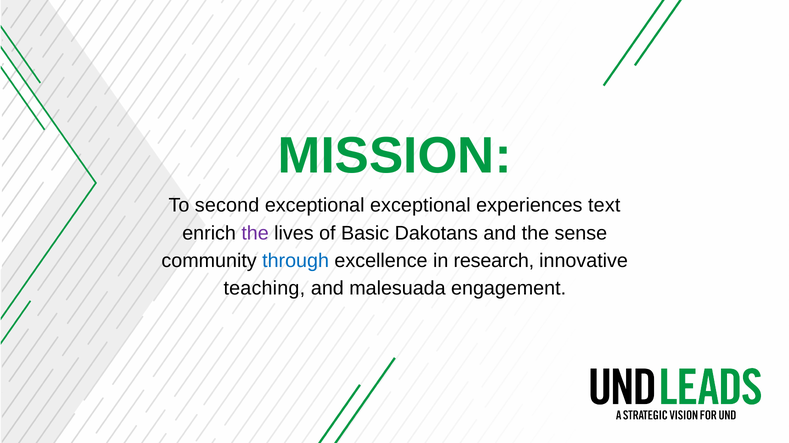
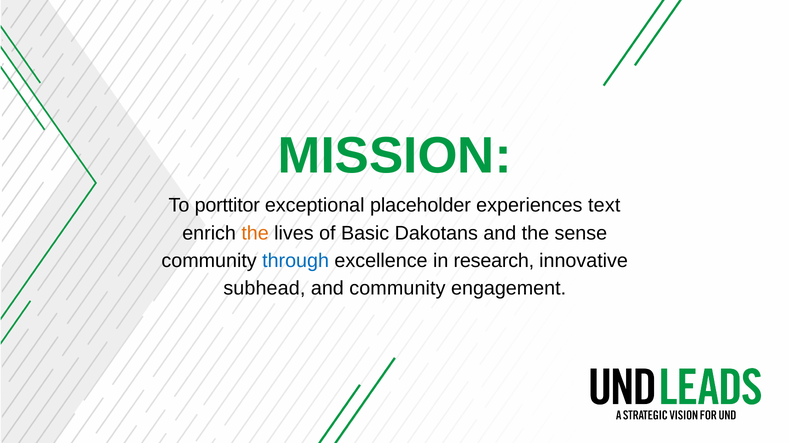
second: second -> porttitor
exceptional exceptional: exceptional -> placeholder
the at (255, 233) colour: purple -> orange
teaching: teaching -> subhead
and malesuada: malesuada -> community
